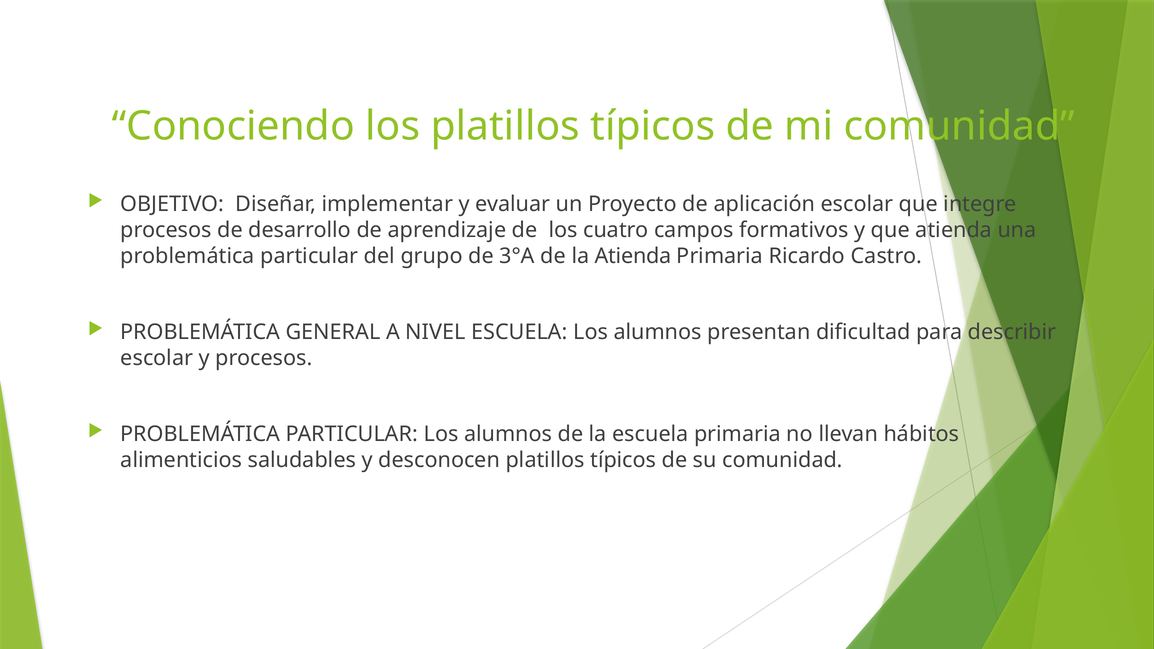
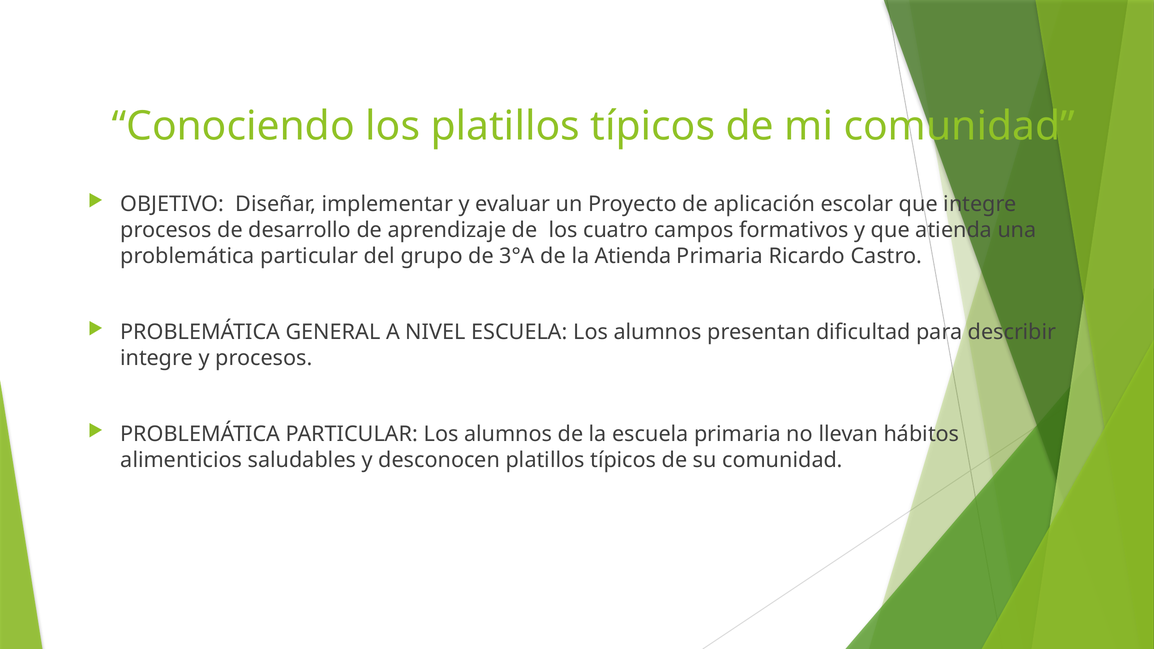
escolar at (157, 358): escolar -> integre
